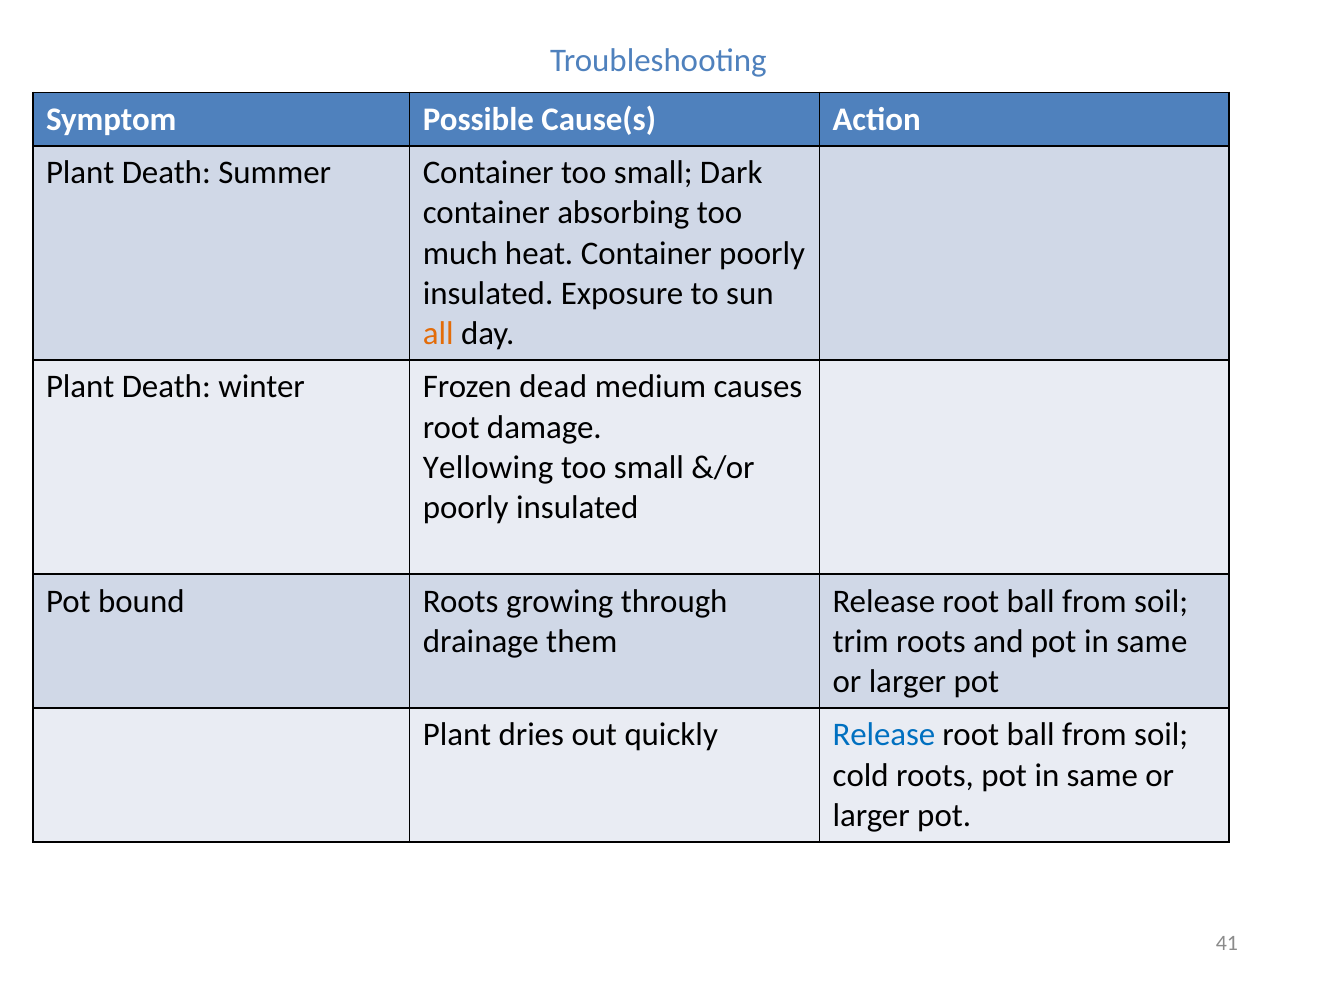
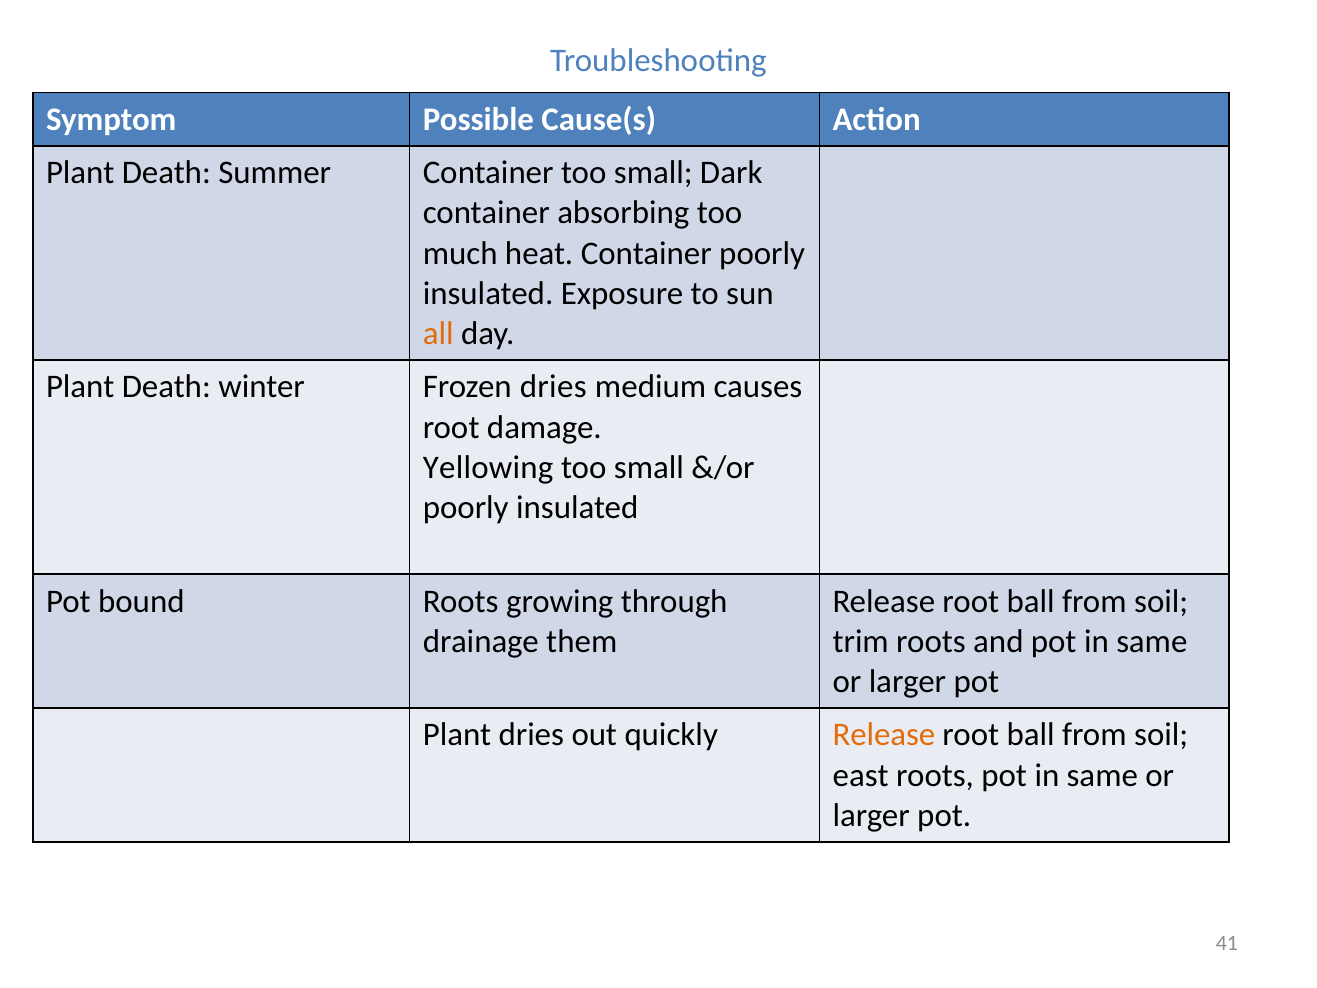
Frozen dead: dead -> dries
Release at (884, 735) colour: blue -> orange
cold: cold -> east
